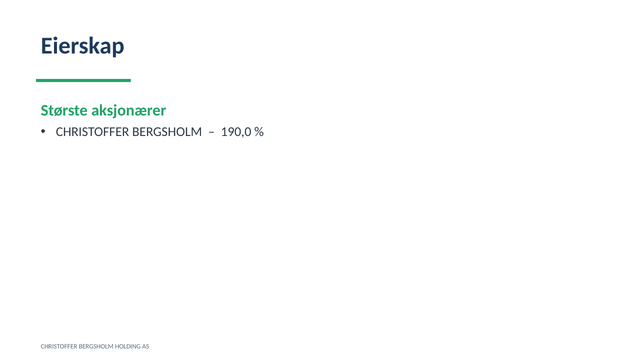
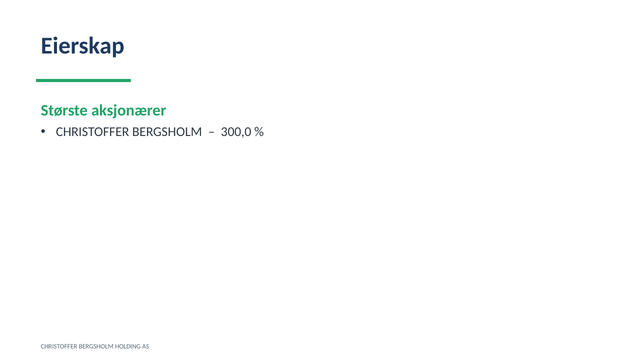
190,0: 190,0 -> 300,0
